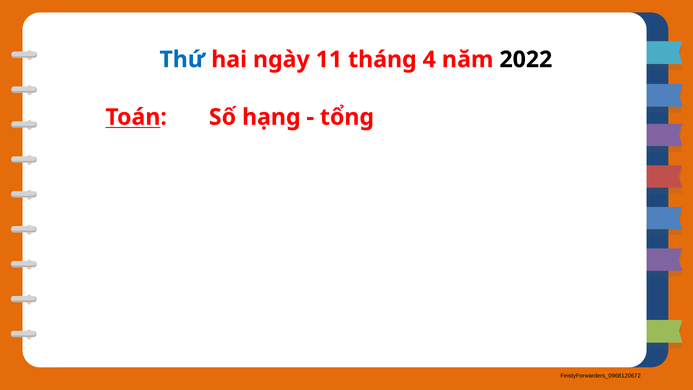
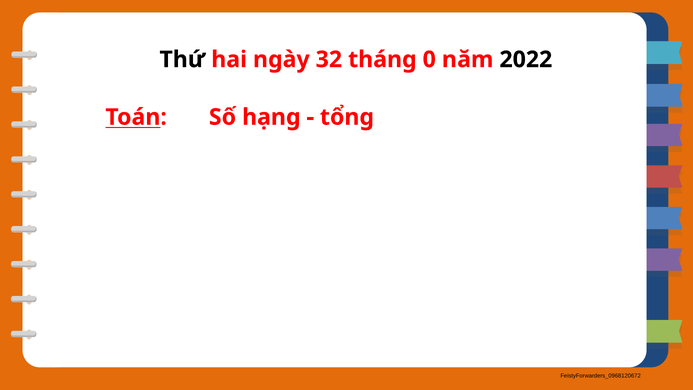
Thứ colour: blue -> black
11: 11 -> 32
4: 4 -> 0
